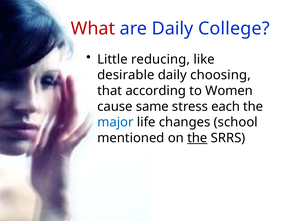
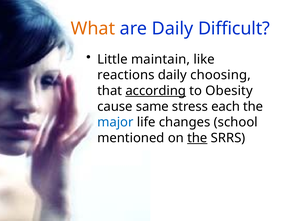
What colour: red -> orange
College: College -> Difficult
reducing: reducing -> maintain
desirable: desirable -> reactions
according underline: none -> present
Women: Women -> Obesity
